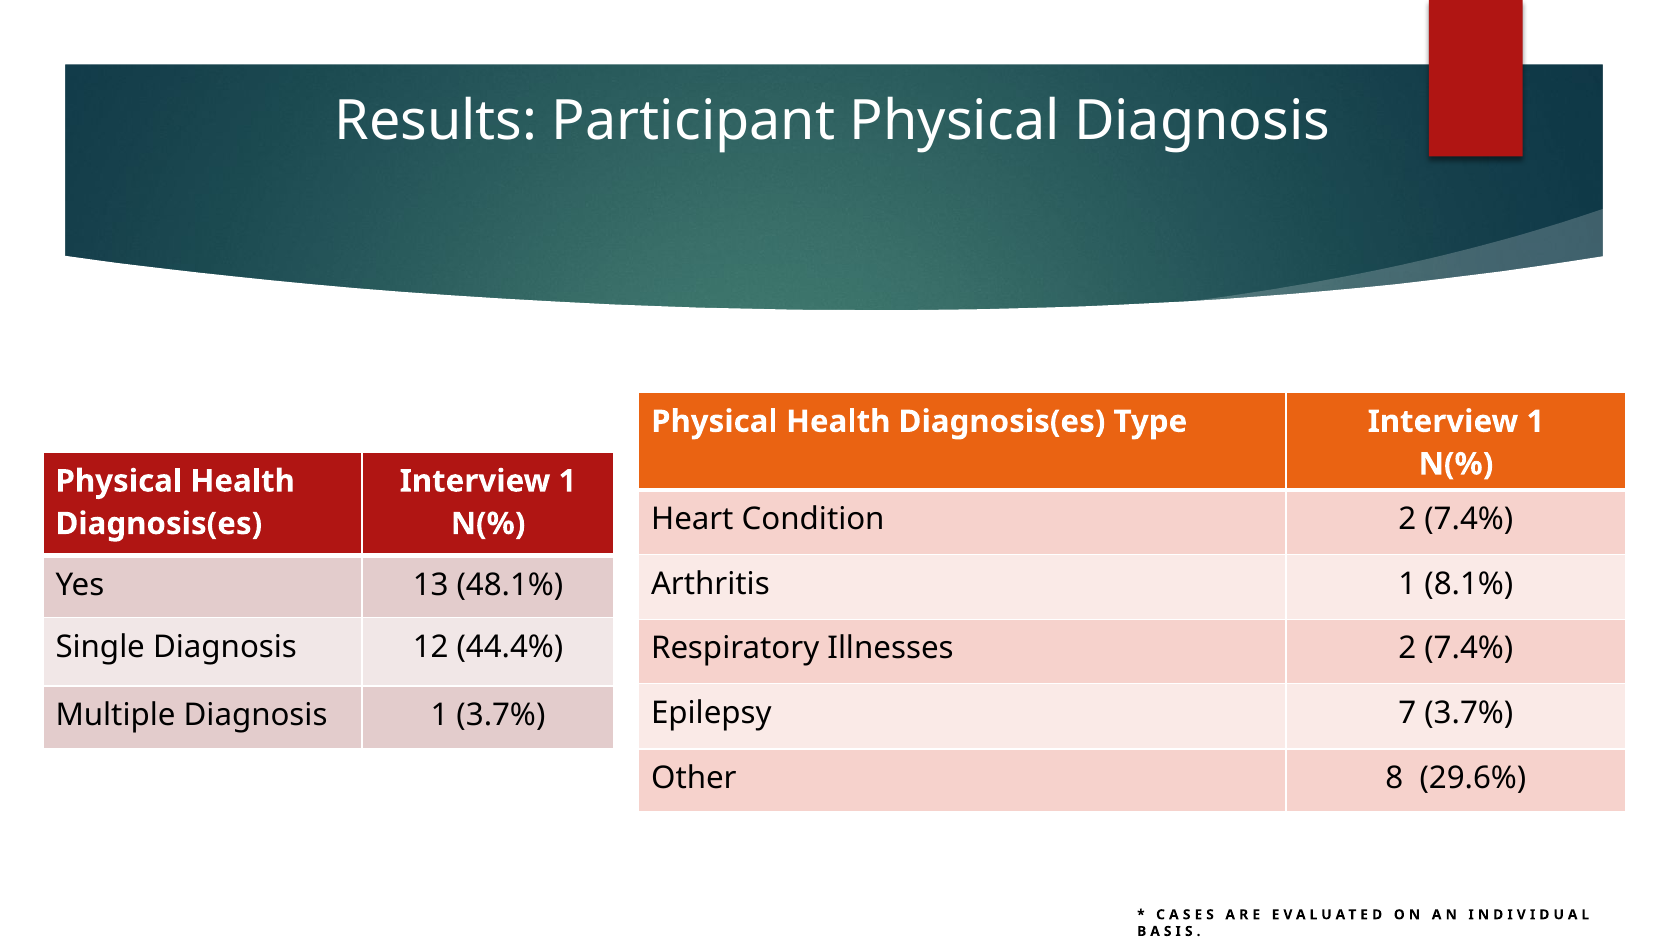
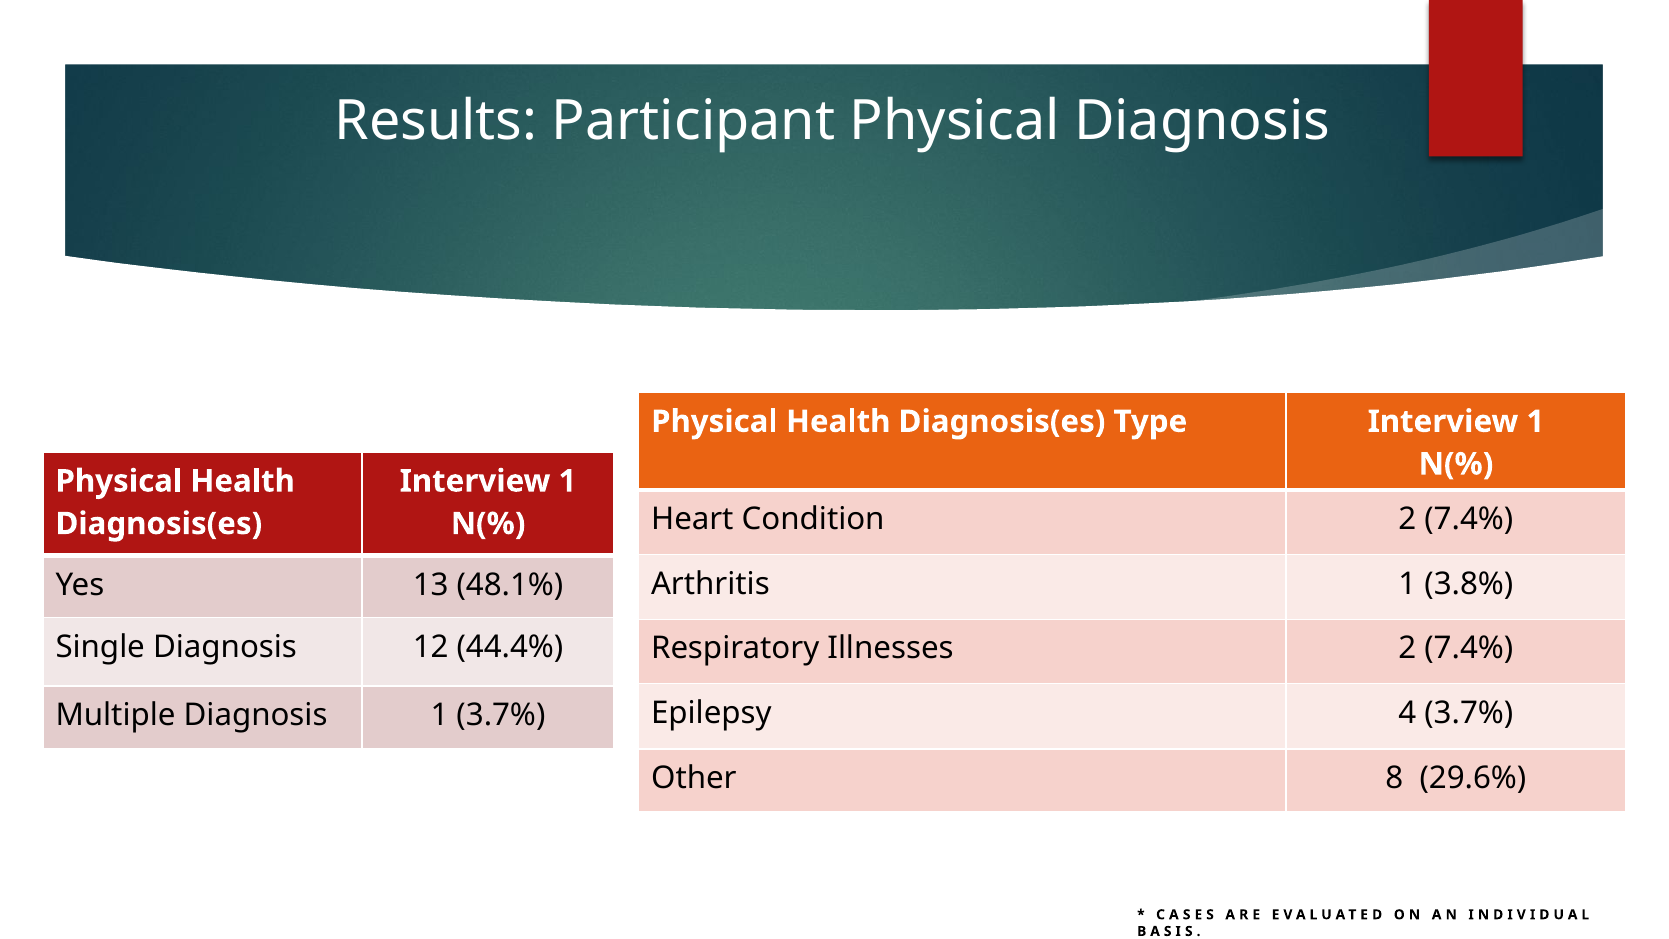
8.1%: 8.1% -> 3.8%
7: 7 -> 4
